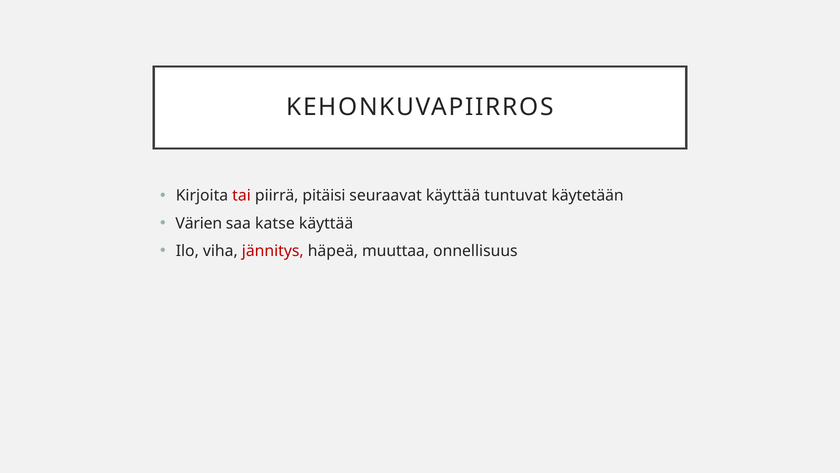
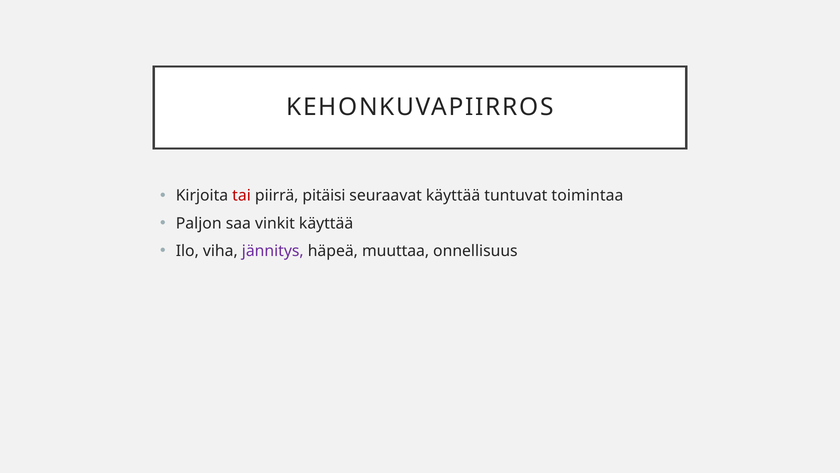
käytetään: käytetään -> toimintaa
Värien: Värien -> Paljon
katse: katse -> vinkit
jännitys colour: red -> purple
